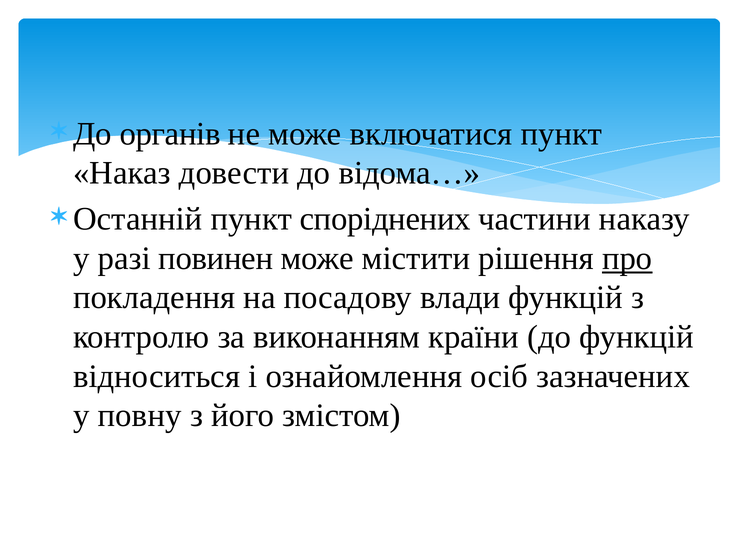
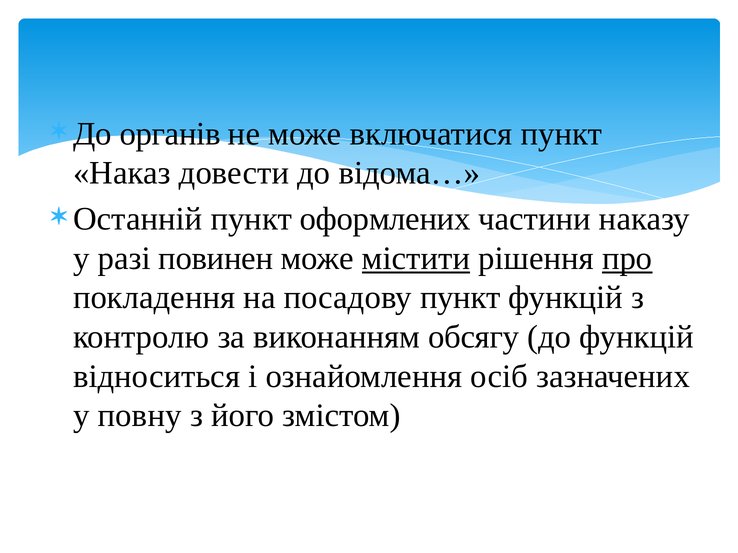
споріднених: споріднених -> оформлених
містити underline: none -> present
посадову влади: влади -> пункт
країни: країни -> обсягу
